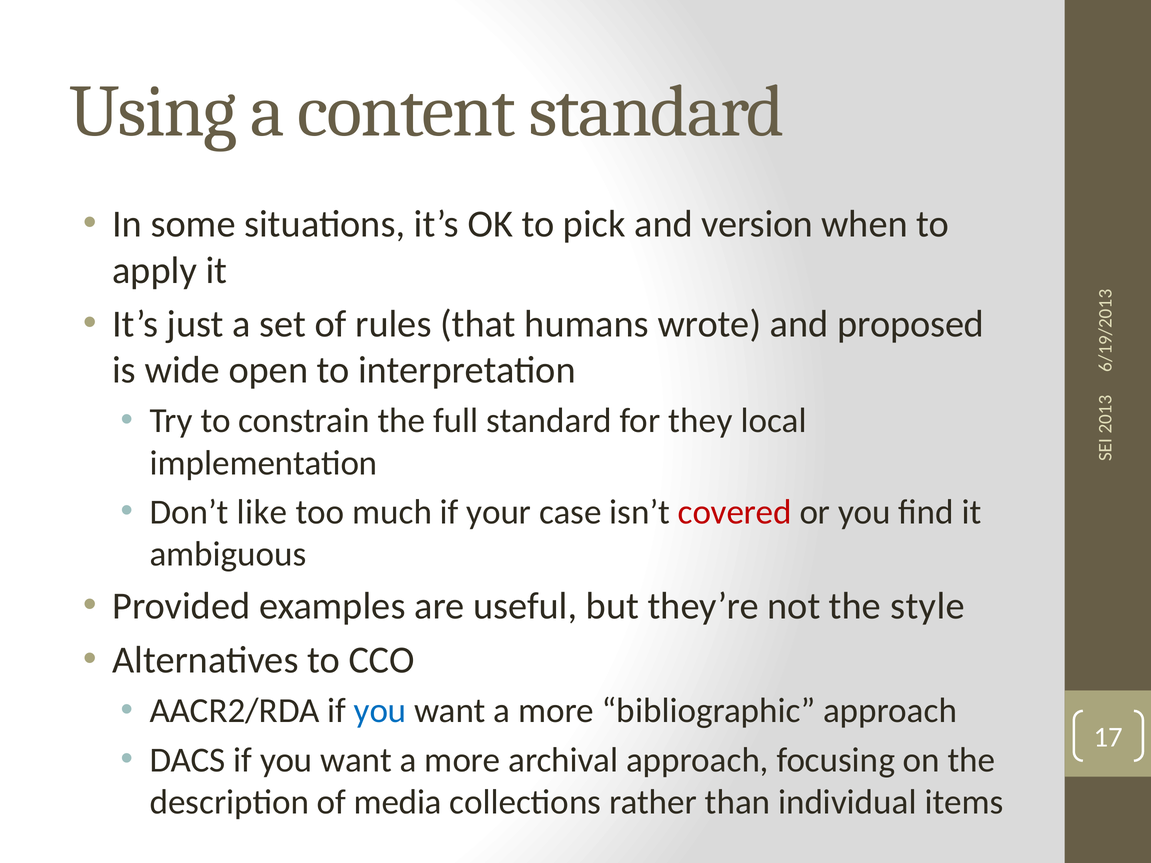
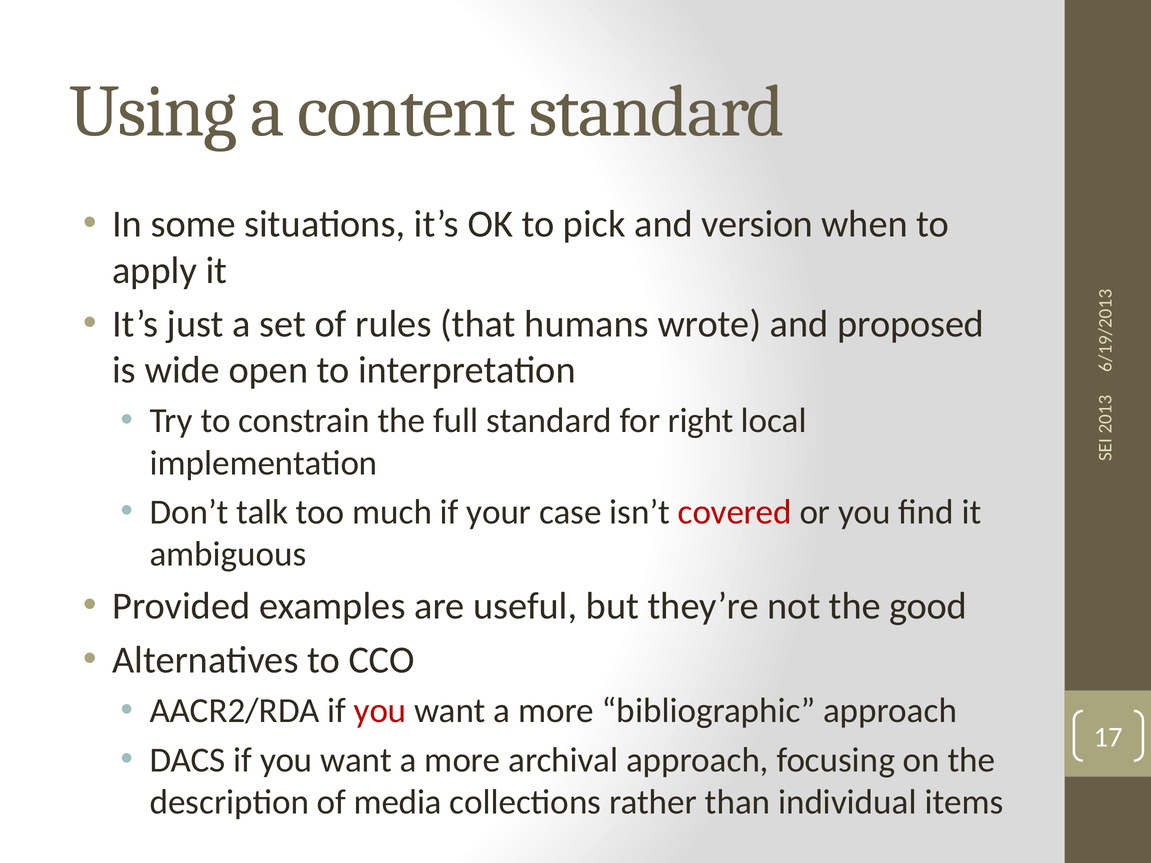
they: they -> right
like: like -> talk
style: style -> good
you at (380, 711) colour: blue -> red
